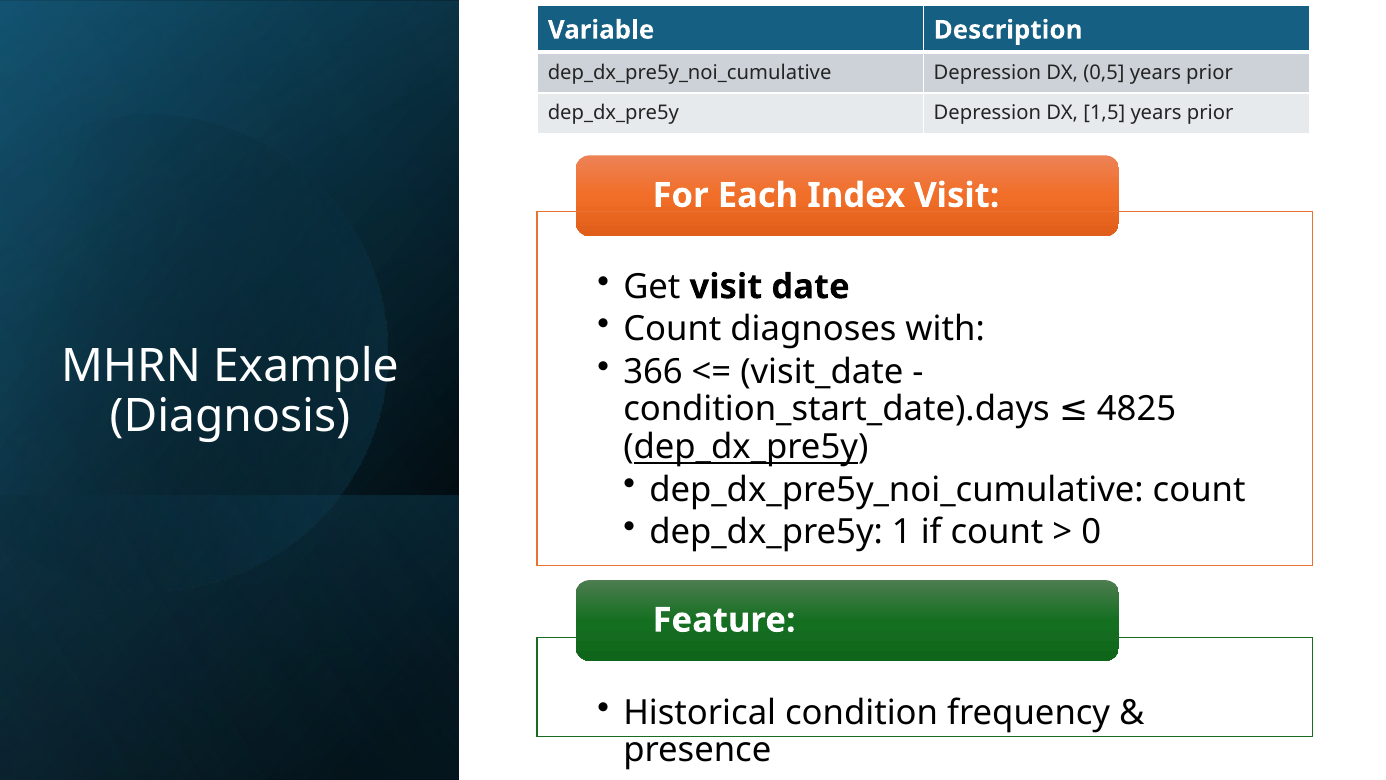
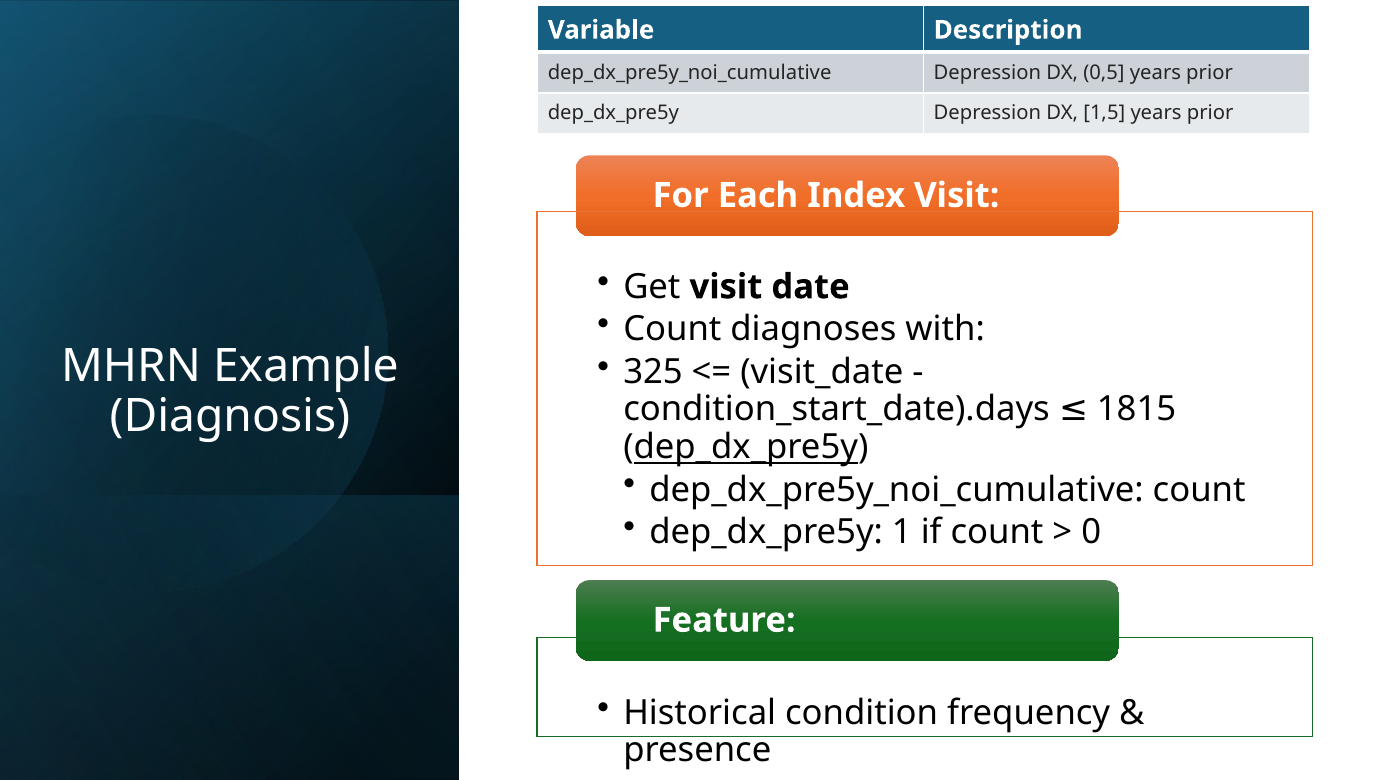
366: 366 -> 325
4825: 4825 -> 1815
